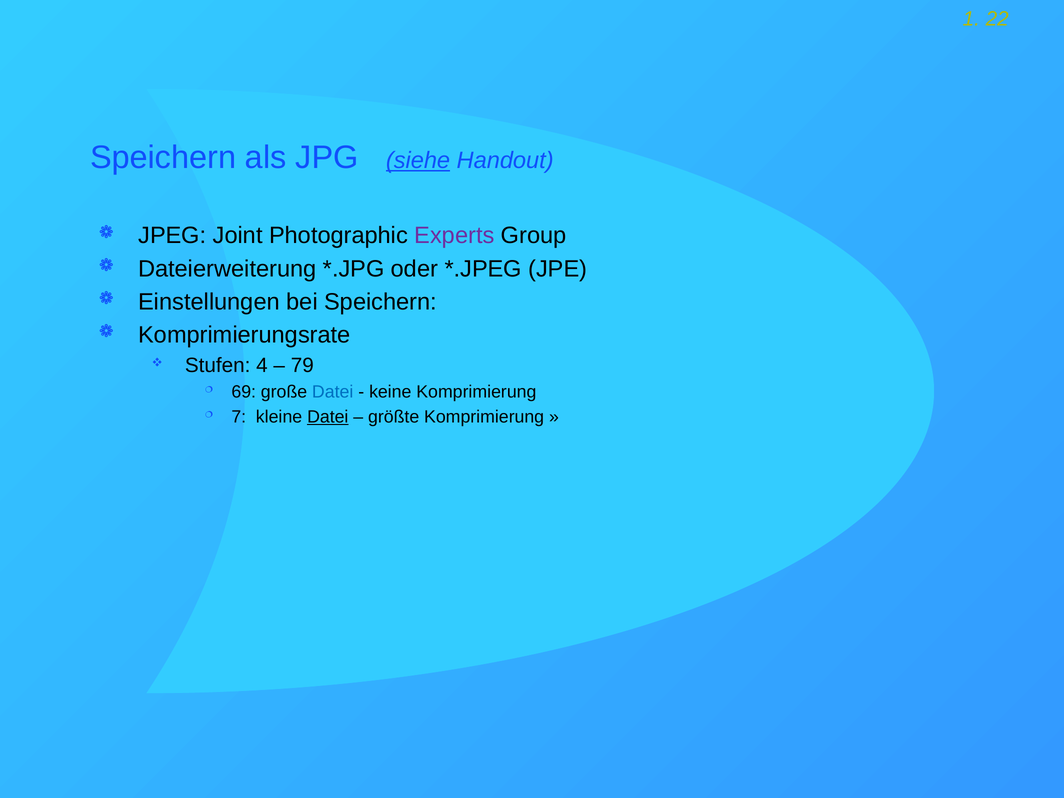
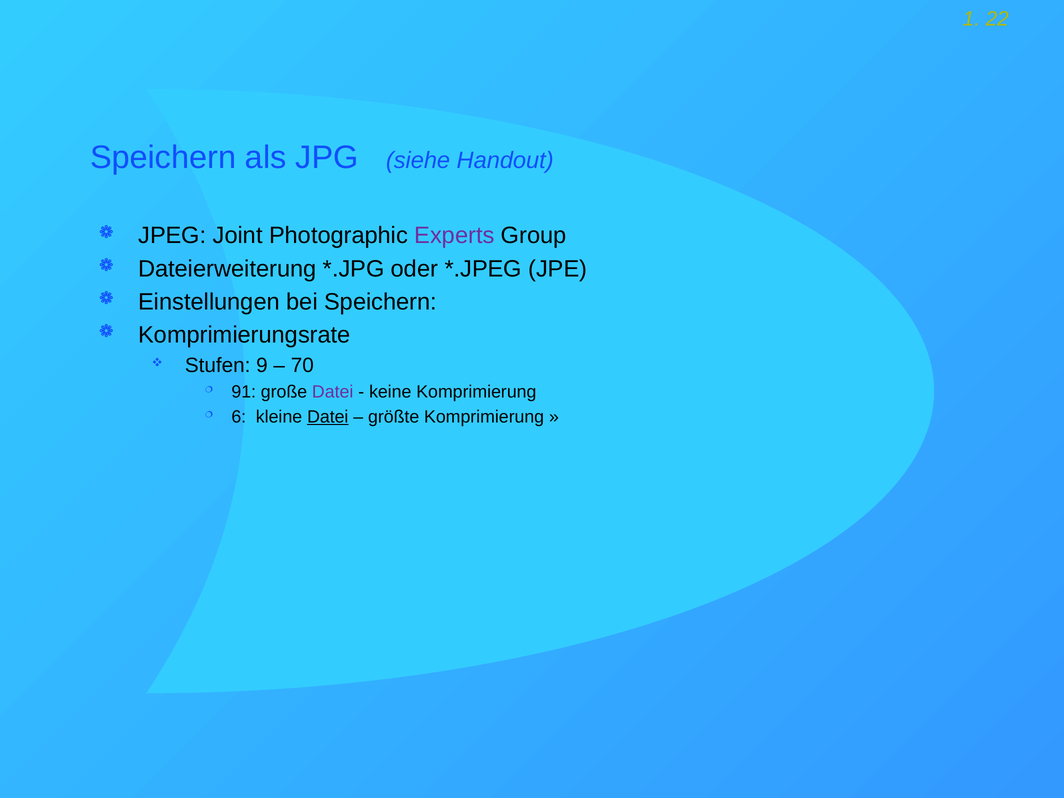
siehe underline: present -> none
4: 4 -> 9
79: 79 -> 70
69: 69 -> 91
Datei at (333, 392) colour: blue -> purple
7: 7 -> 6
